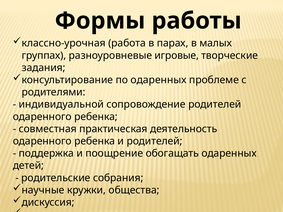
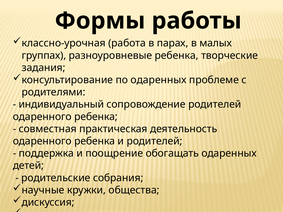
разноуровневые игровые: игровые -> ребенка
индивидуальной: индивидуальной -> индивидуальный
